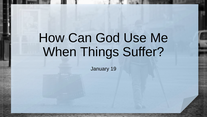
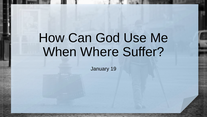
Things: Things -> Where
